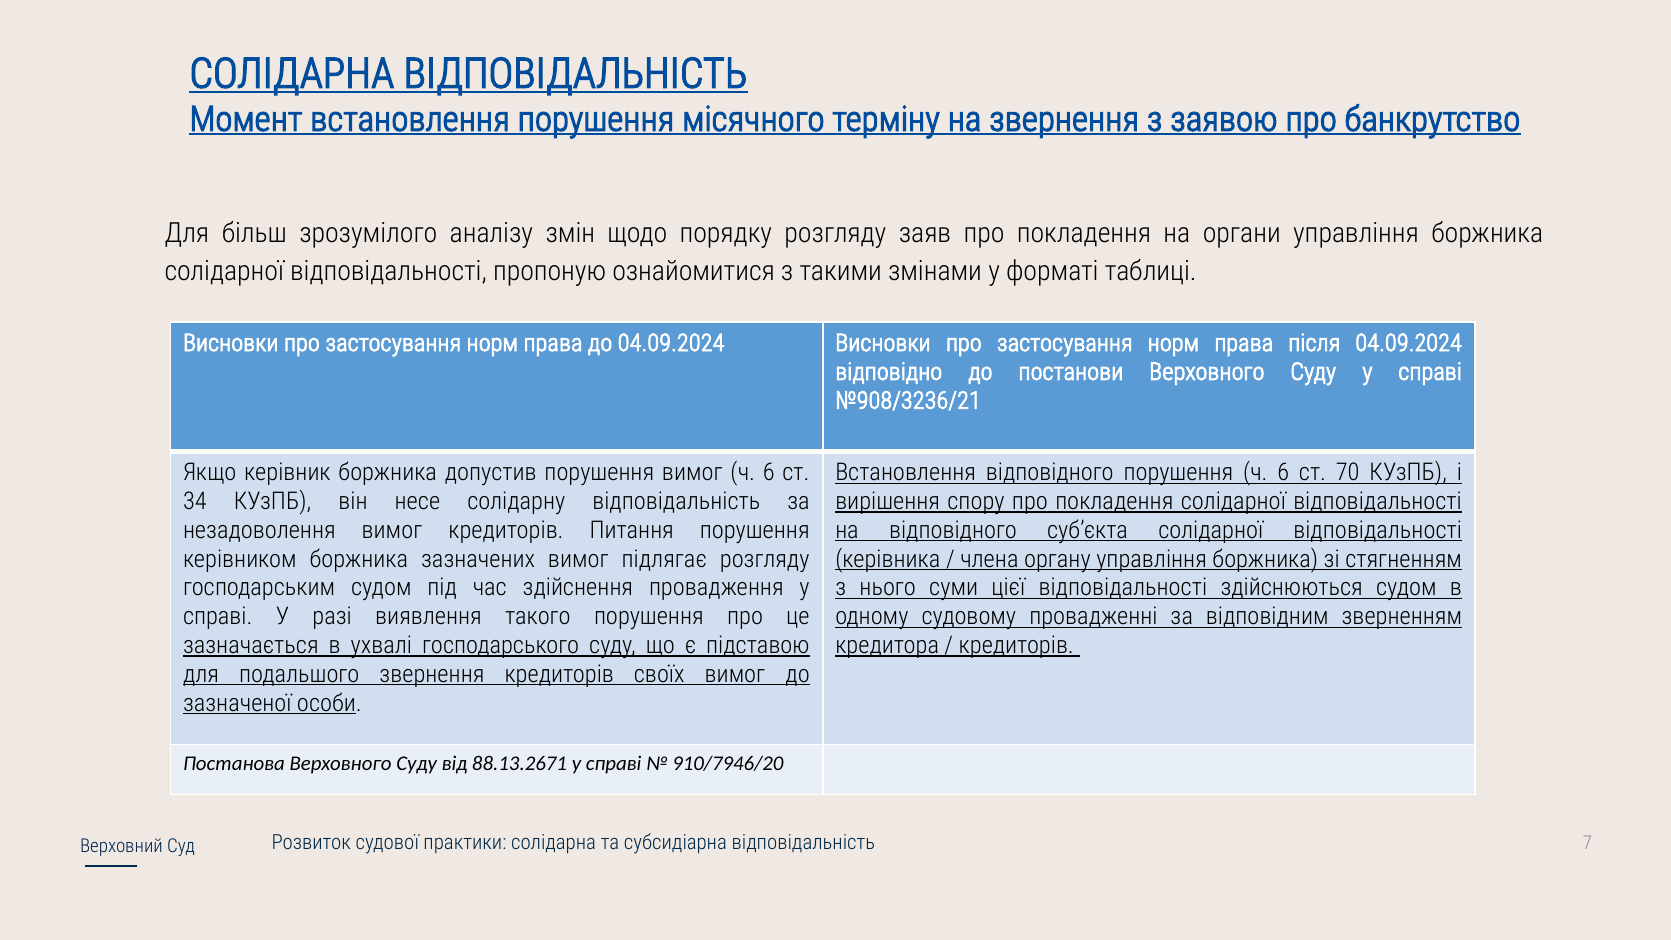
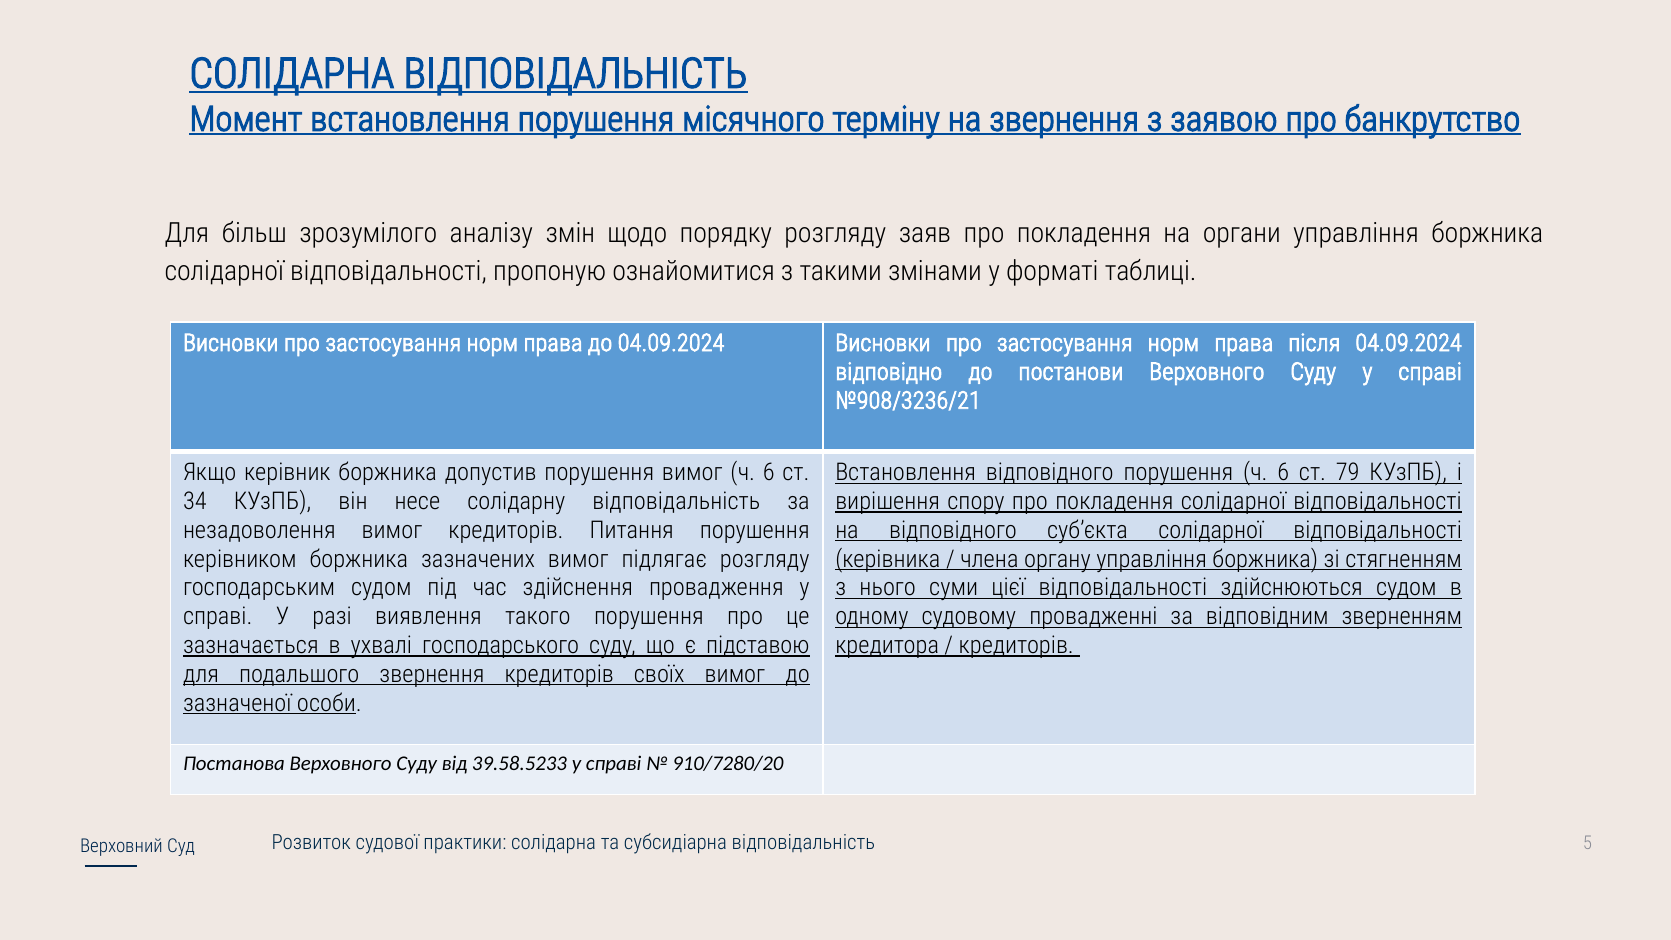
70: 70 -> 79
88.13.2671: 88.13.2671 -> 39.58.5233
910/7946/20: 910/7946/20 -> 910/7280/20
7: 7 -> 5
